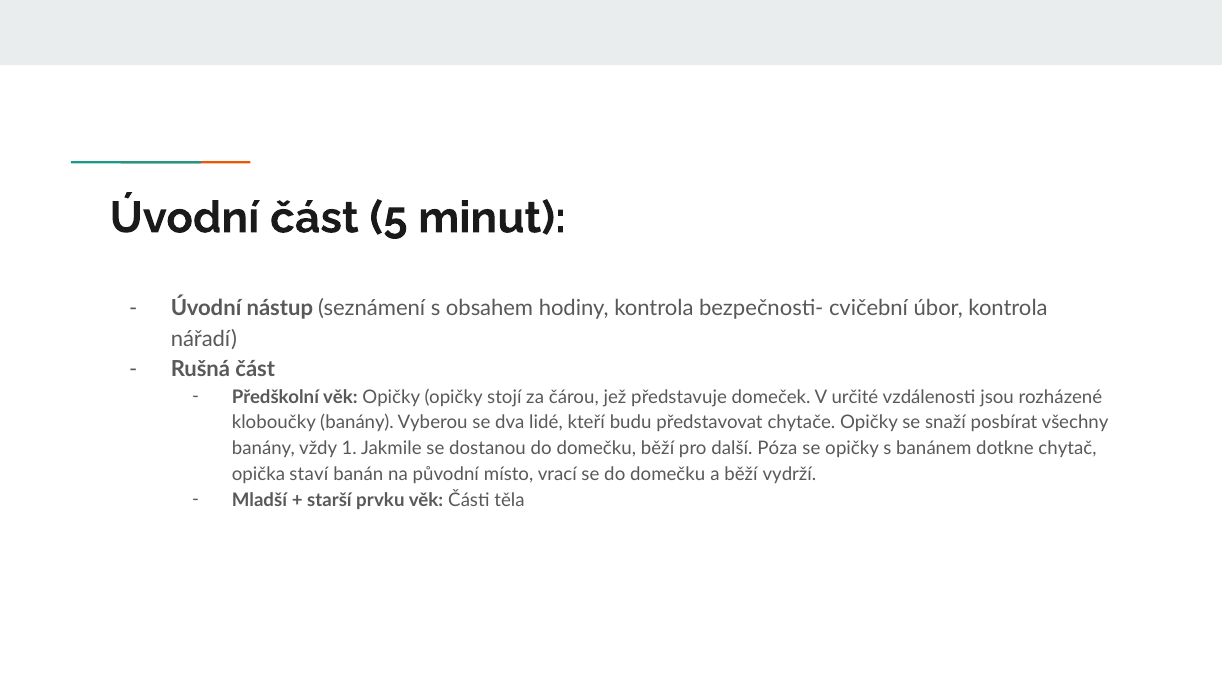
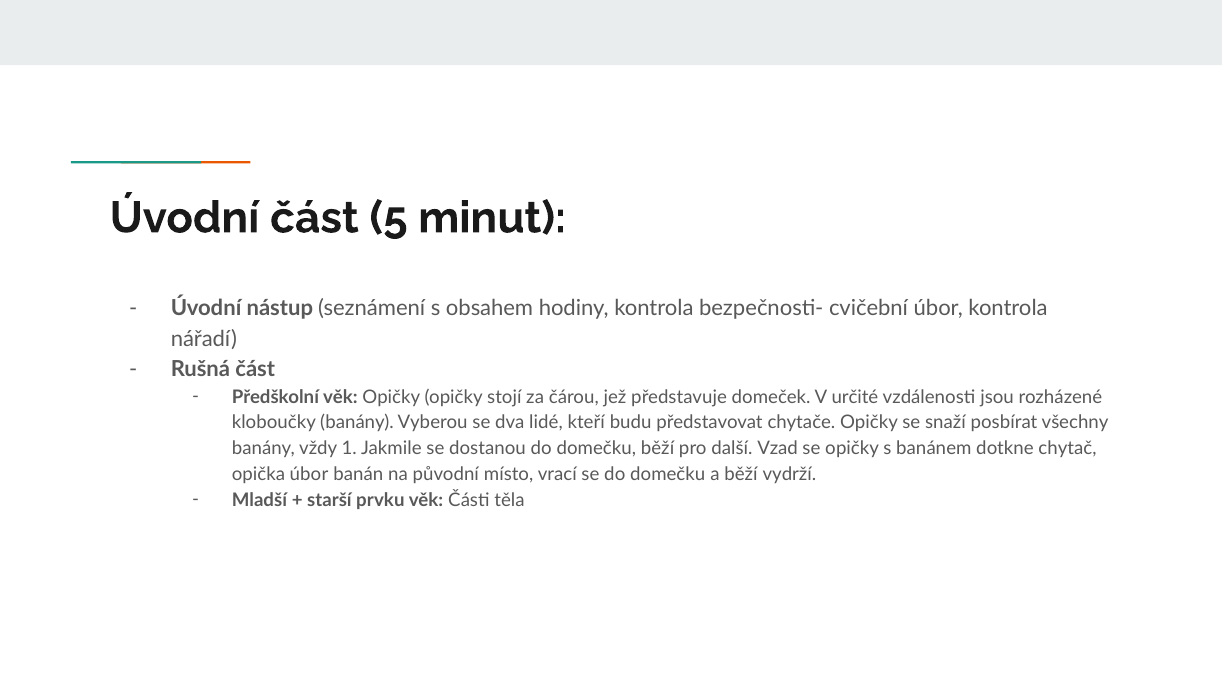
Póza: Póza -> Vzad
opička staví: staví -> úbor
